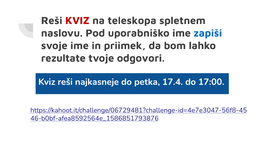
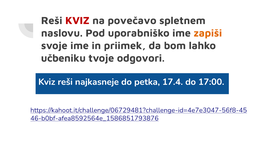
teleskopa: teleskopa -> povečavo
zapiši colour: blue -> orange
rezultate: rezultate -> učbeniku
